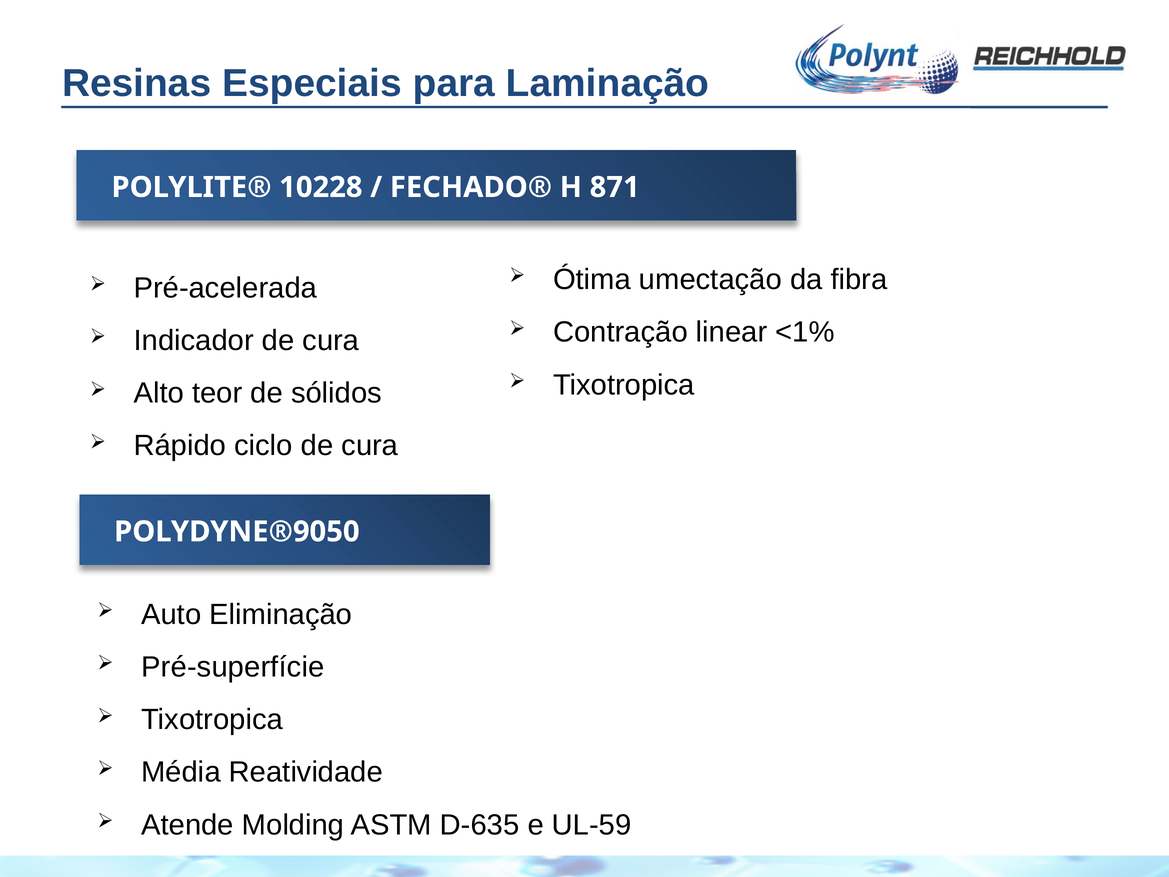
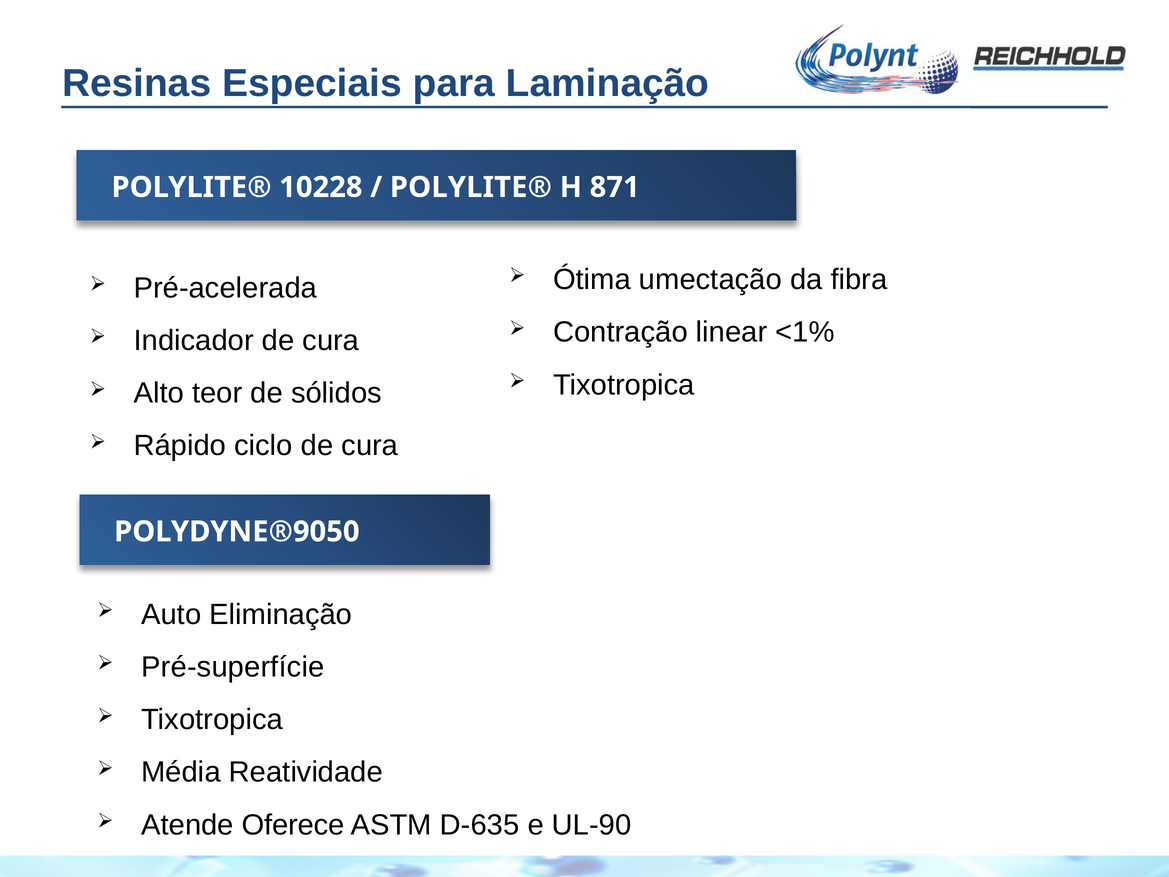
FECHADO® at (471, 187): FECHADO® -> POLYLITE®
Molding: Molding -> Oferece
UL-59: UL-59 -> UL-90
